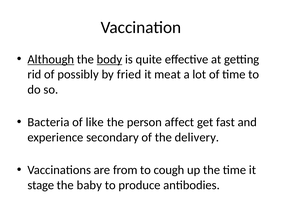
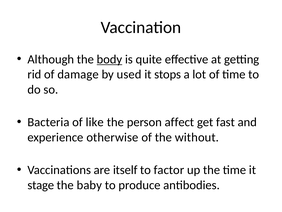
Although underline: present -> none
possibly: possibly -> damage
fried: fried -> used
meat: meat -> stops
secondary: secondary -> otherwise
delivery: delivery -> without
from: from -> itself
cough: cough -> factor
